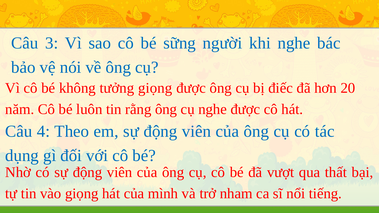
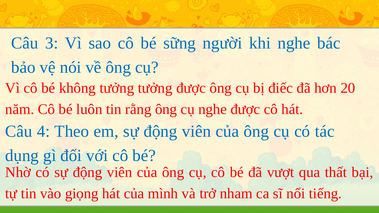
tưởng giọng: giọng -> tưởng
